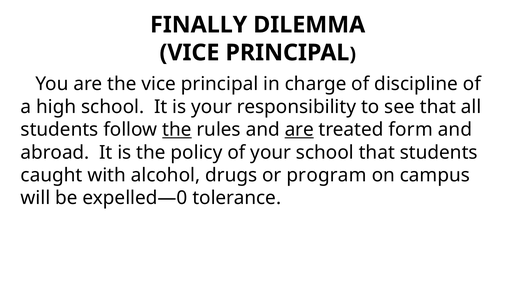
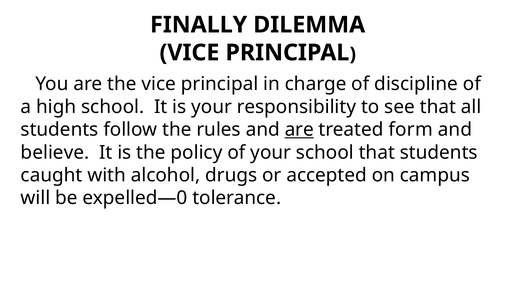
the at (177, 130) underline: present -> none
abroad: abroad -> believe
program: program -> accepted
